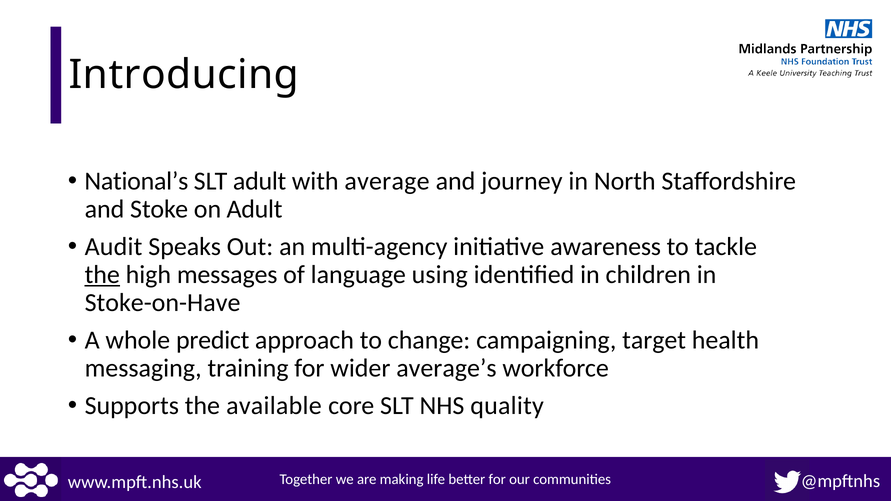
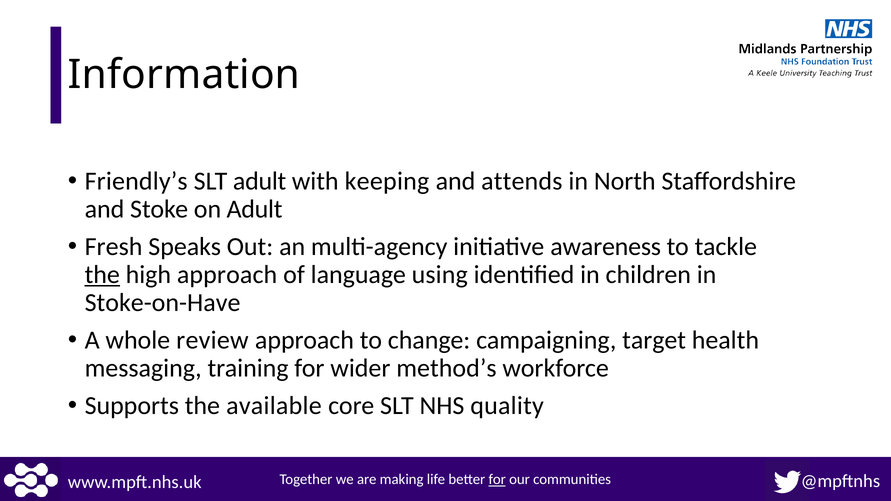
Introducing: Introducing -> Information
National’s: National’s -> Friendly’s
average: average -> keeping
journey: journey -> attends
Audit: Audit -> Fresh
high messages: messages -> approach
predict: predict -> review
average’s: average’s -> method’s
for at (497, 480) underline: none -> present
